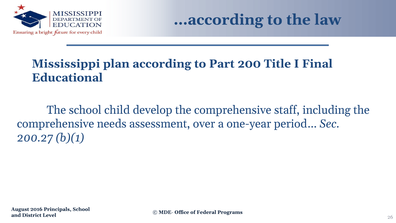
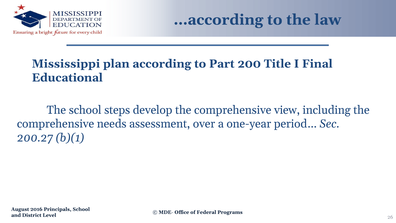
child: child -> steps
staff: staff -> view
